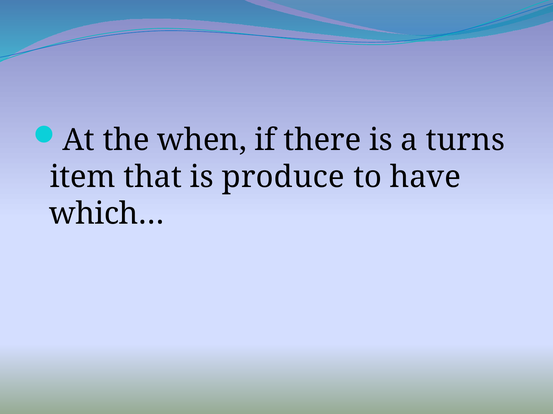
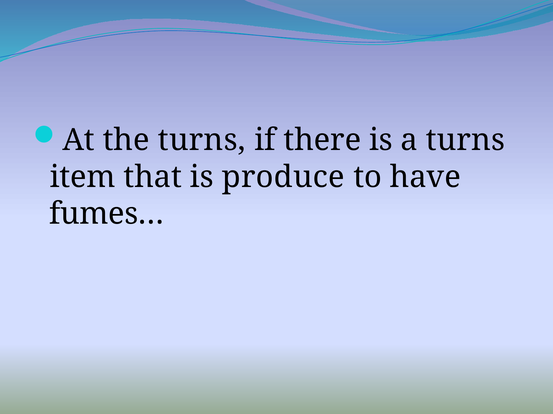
the when: when -> turns
which…: which… -> fumes…
